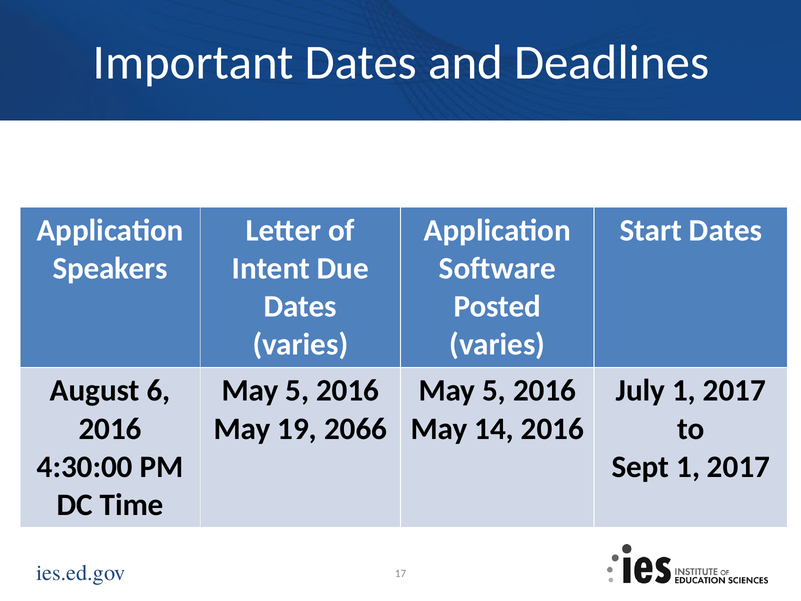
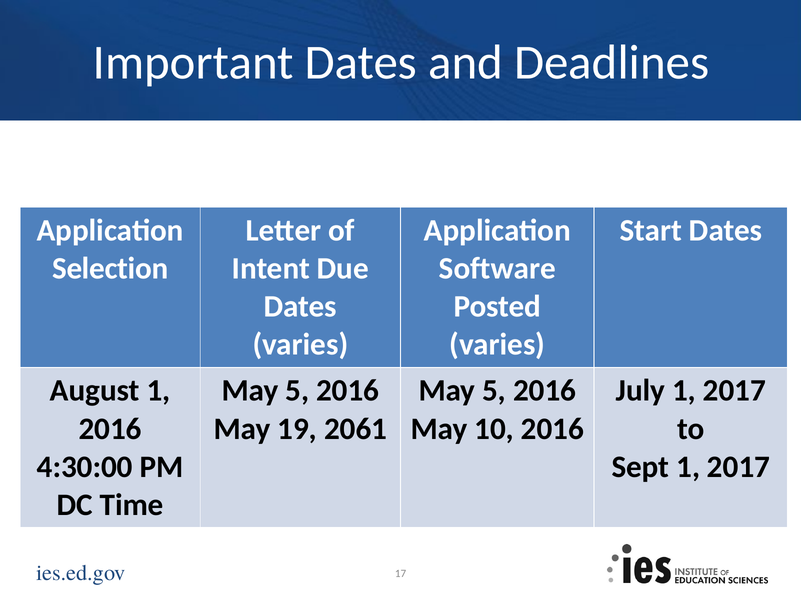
Speakers: Speakers -> Selection
August 6: 6 -> 1
2066: 2066 -> 2061
14: 14 -> 10
